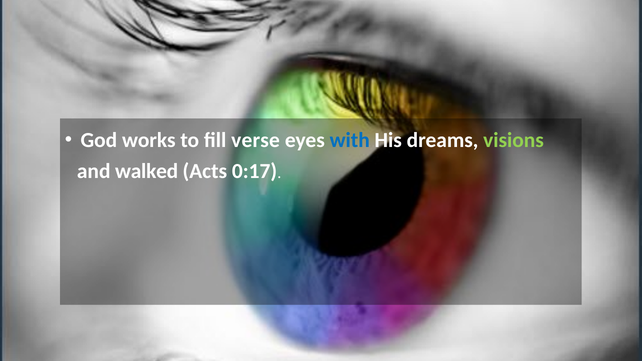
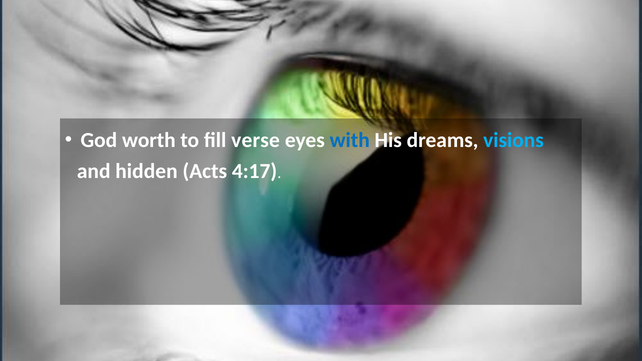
works: works -> worth
visions colour: light green -> light blue
walked: walked -> hidden
0:17: 0:17 -> 4:17
